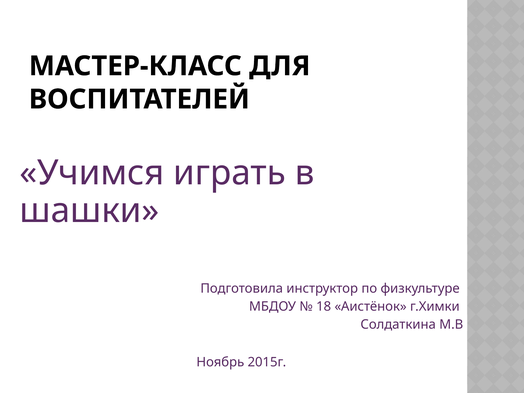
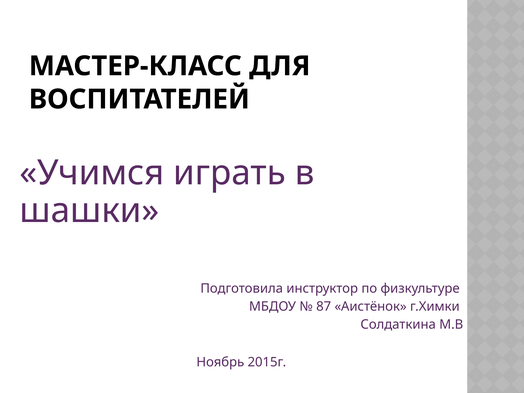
18: 18 -> 87
